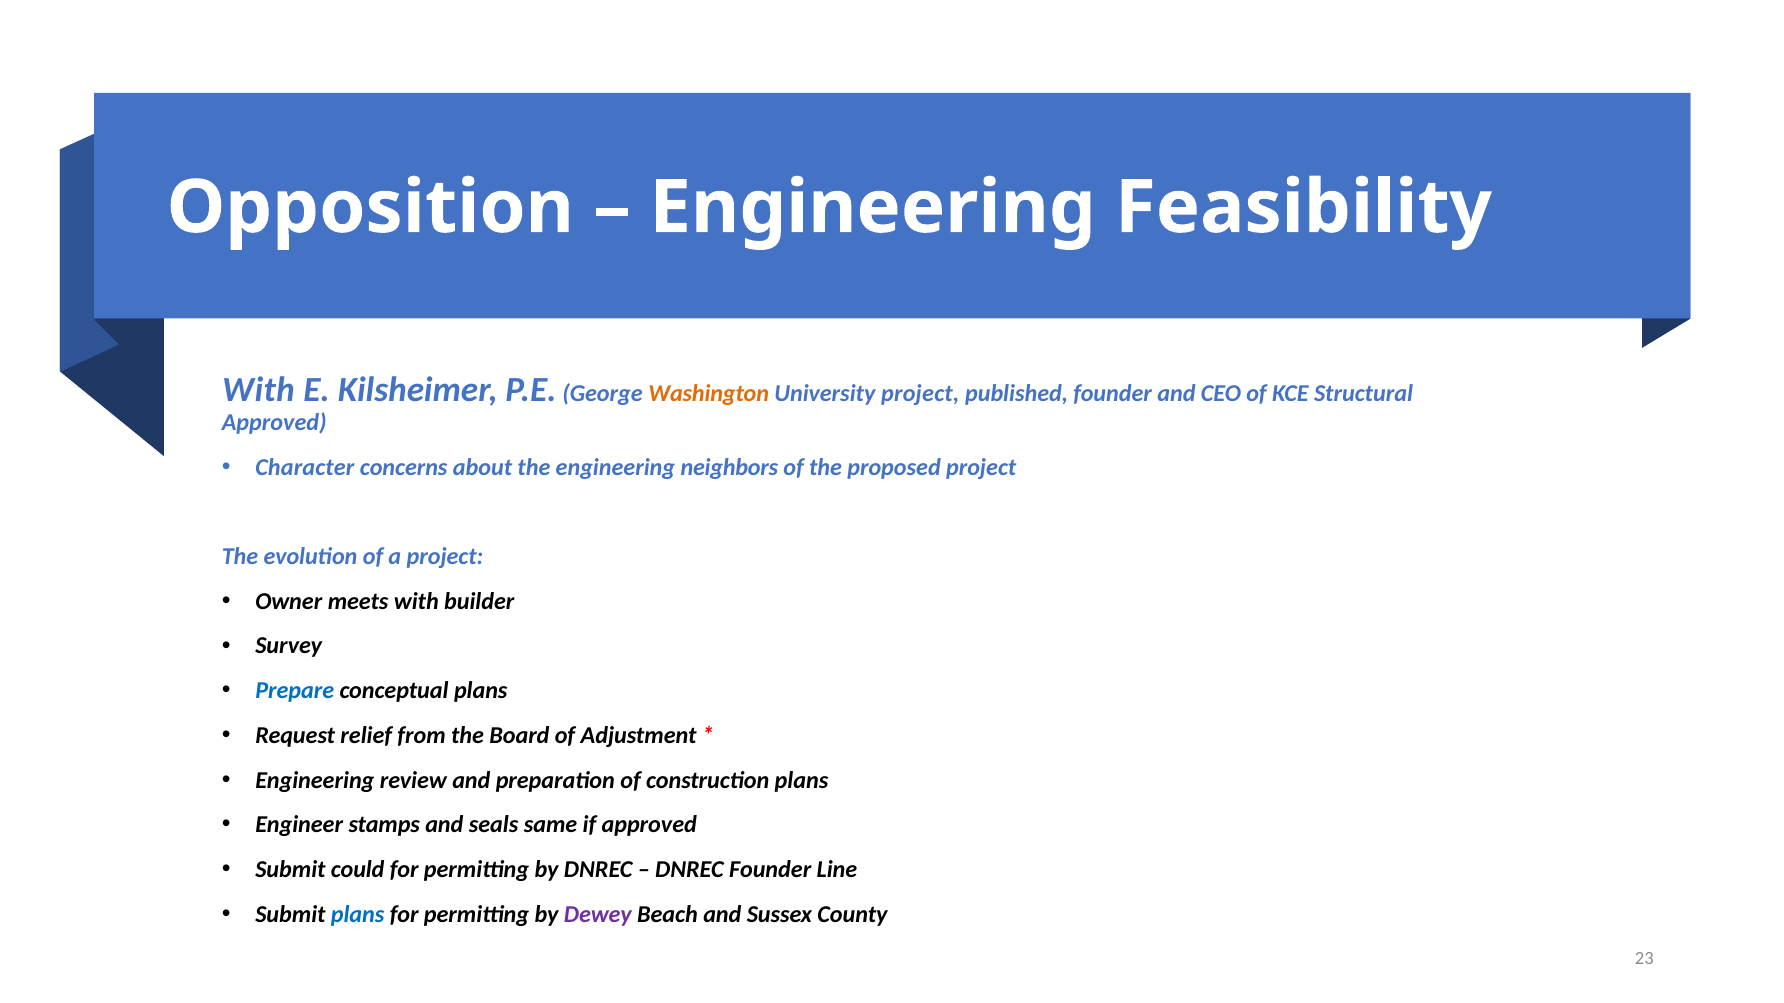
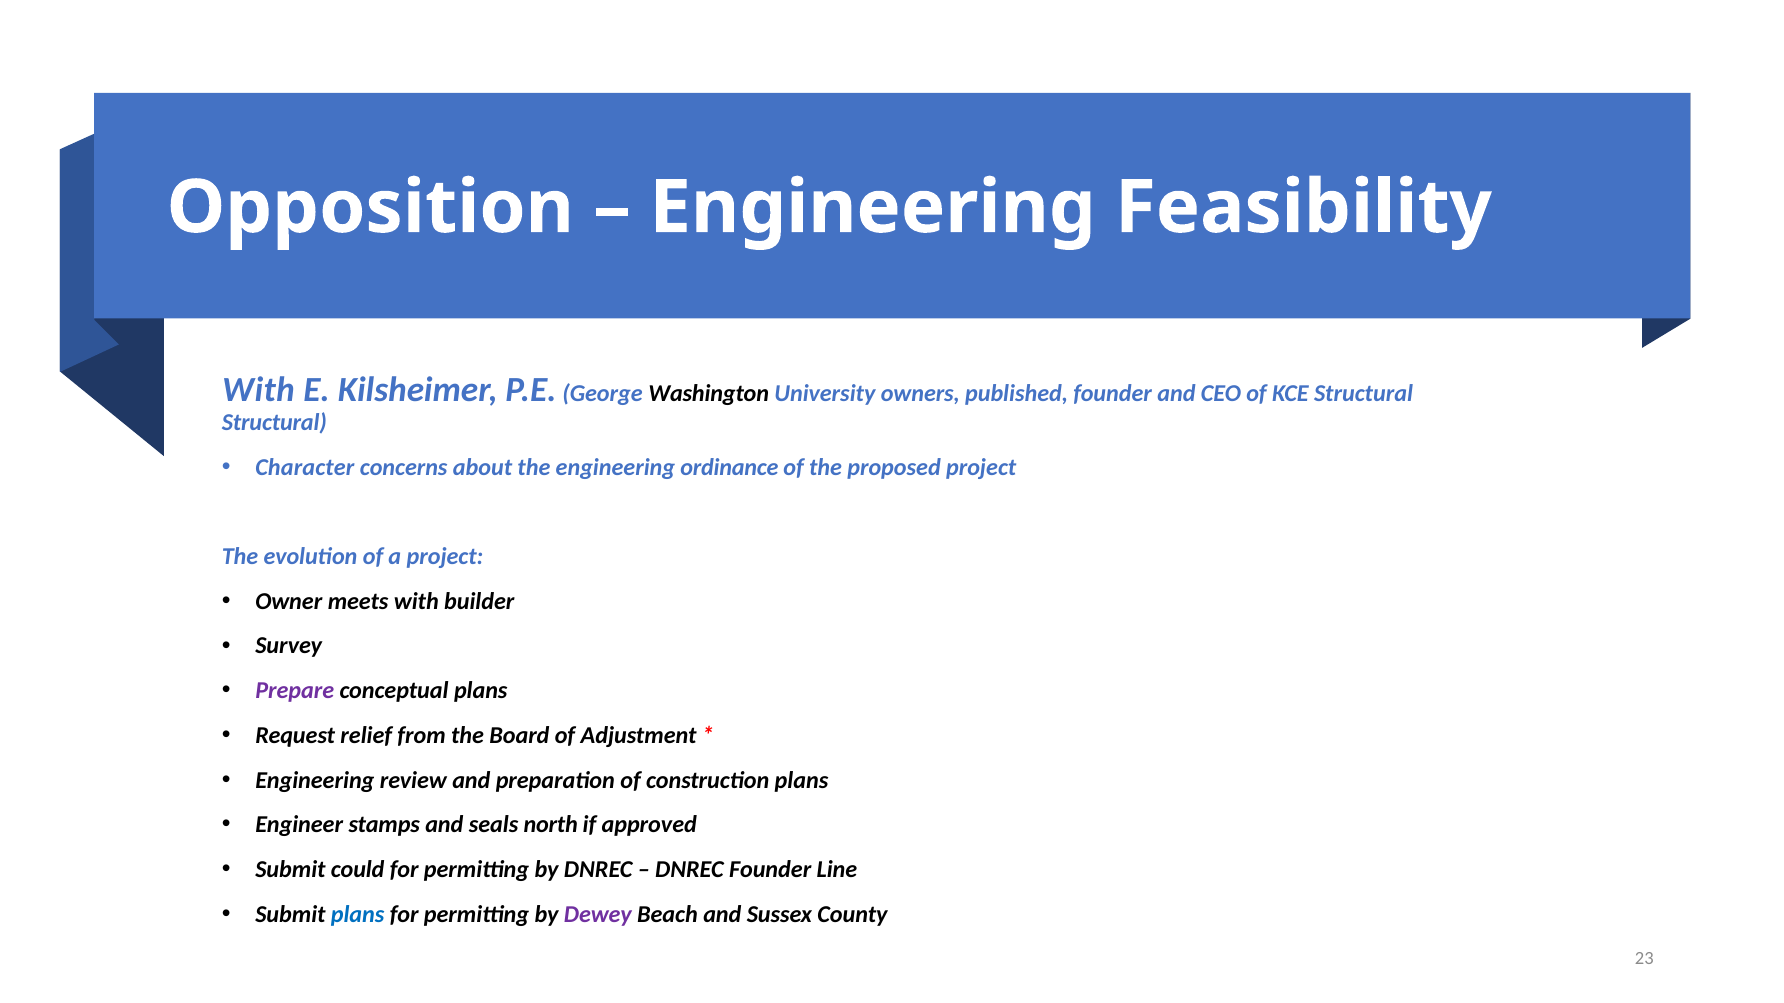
Washington colour: orange -> black
University project: project -> owners
Approved at (274, 423): Approved -> Structural
neighbors: neighbors -> ordinance
Prepare colour: blue -> purple
same: same -> north
